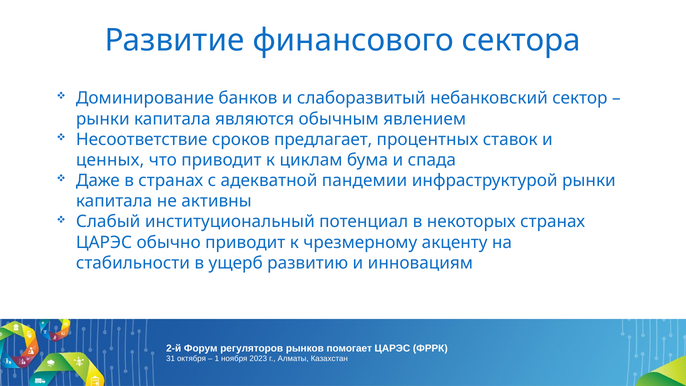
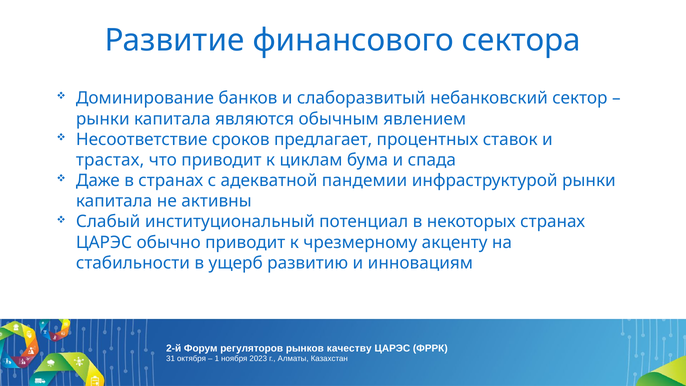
ценных: ценных -> трастах
помогает: помогает -> качеству
